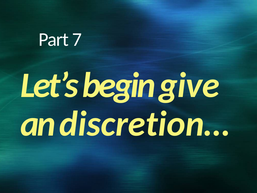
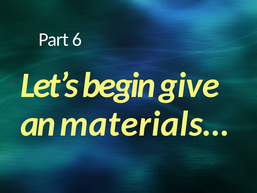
7: 7 -> 6
discretion…: discretion… -> materials…
